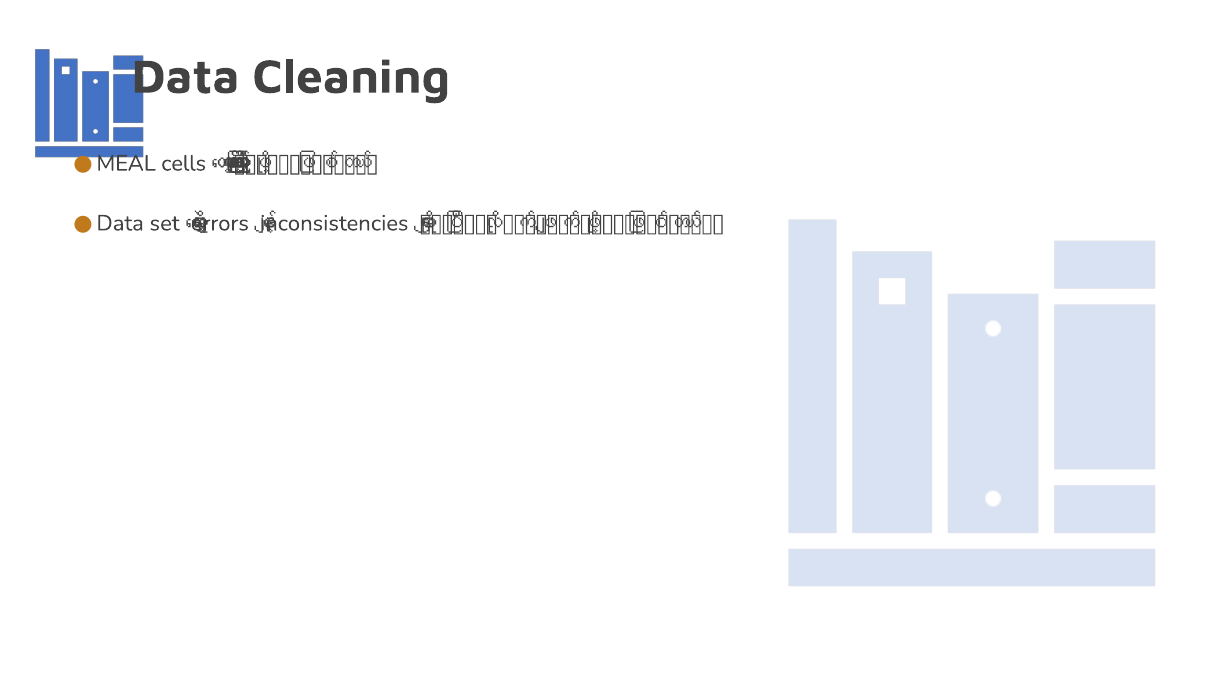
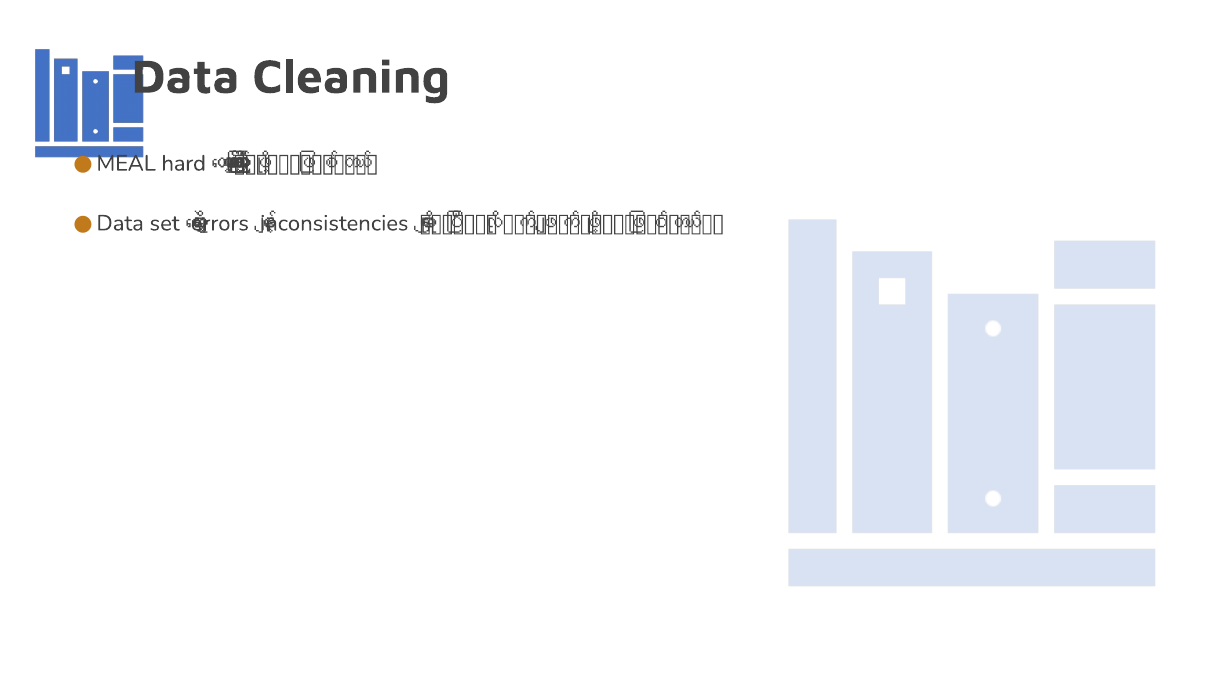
cells: cells -> hard
